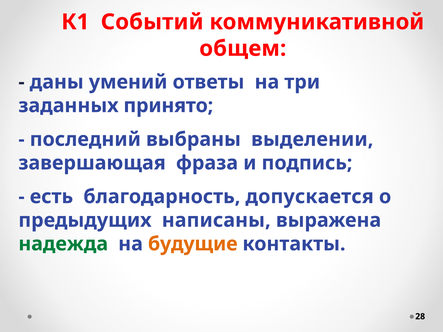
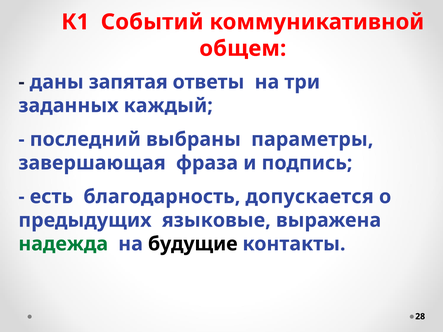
умений: умений -> запятая
принято: принято -> каждый
выделении: выделении -> параметры
написаны: написаны -> языковые
будущие colour: orange -> black
